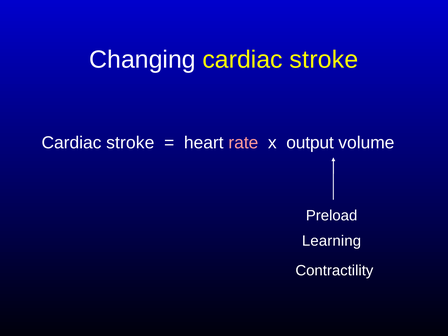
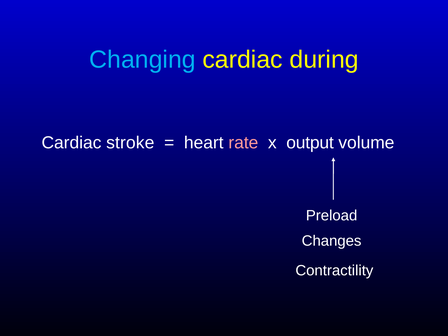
Changing colour: white -> light blue
stroke at (324, 60): stroke -> during
Learning: Learning -> Changes
